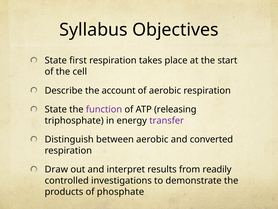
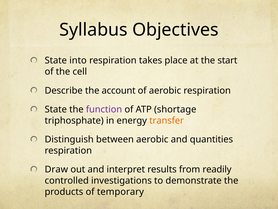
first: first -> into
releasing: releasing -> shortage
transfer colour: purple -> orange
converted: converted -> quantities
phosphate: phosphate -> temporary
